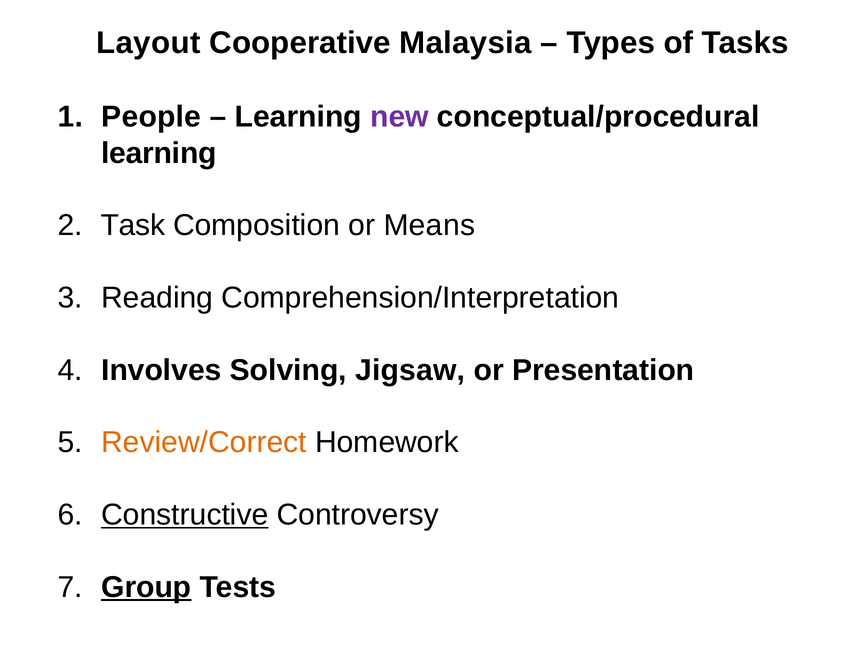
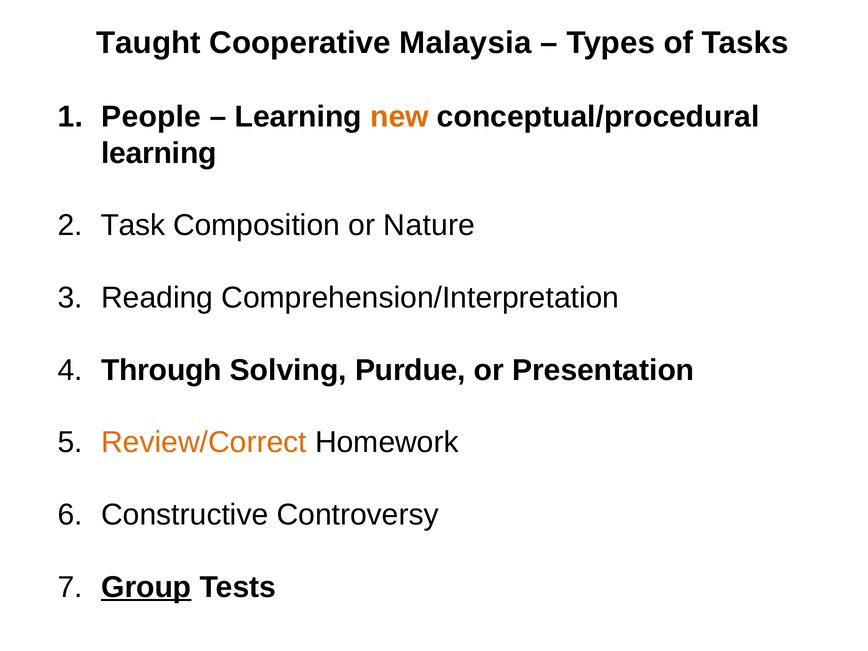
Layout: Layout -> Taught
new colour: purple -> orange
Means: Means -> Nature
Involves: Involves -> Through
Jigsaw: Jigsaw -> Purdue
Constructive underline: present -> none
